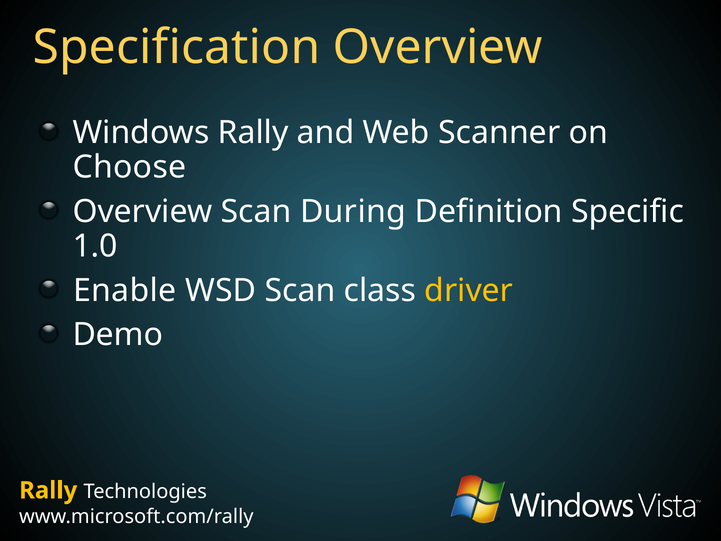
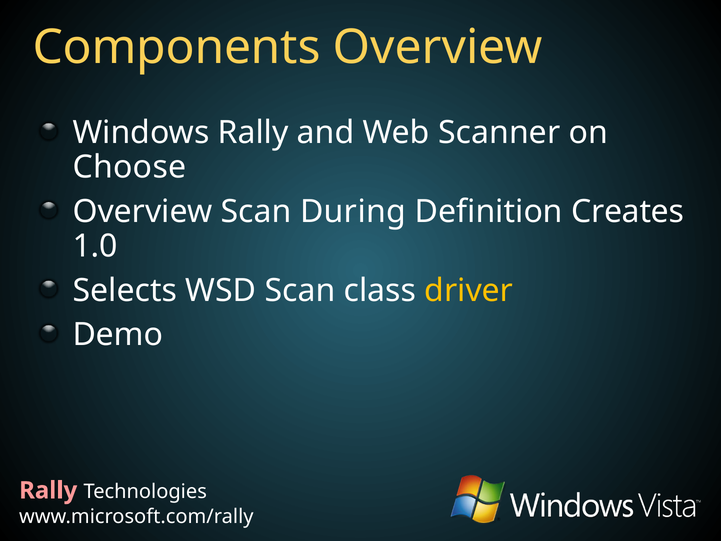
Specification: Specification -> Components
Specific: Specific -> Creates
Enable: Enable -> Selects
Rally at (48, 490) colour: yellow -> pink
